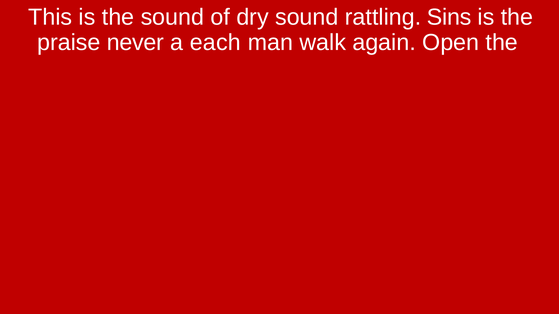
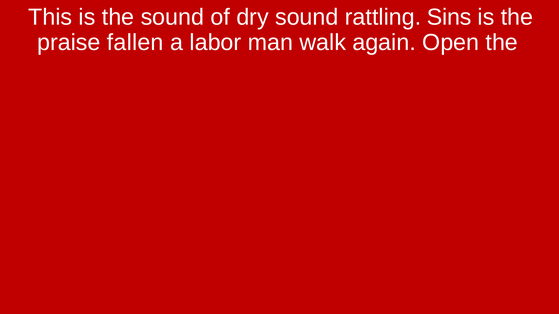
never: never -> fallen
each: each -> labor
